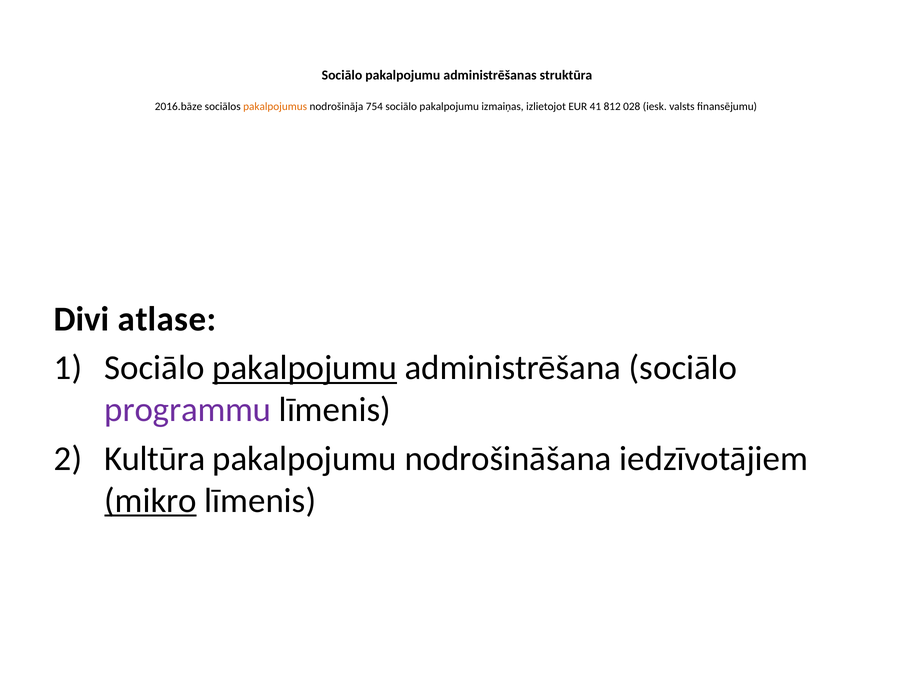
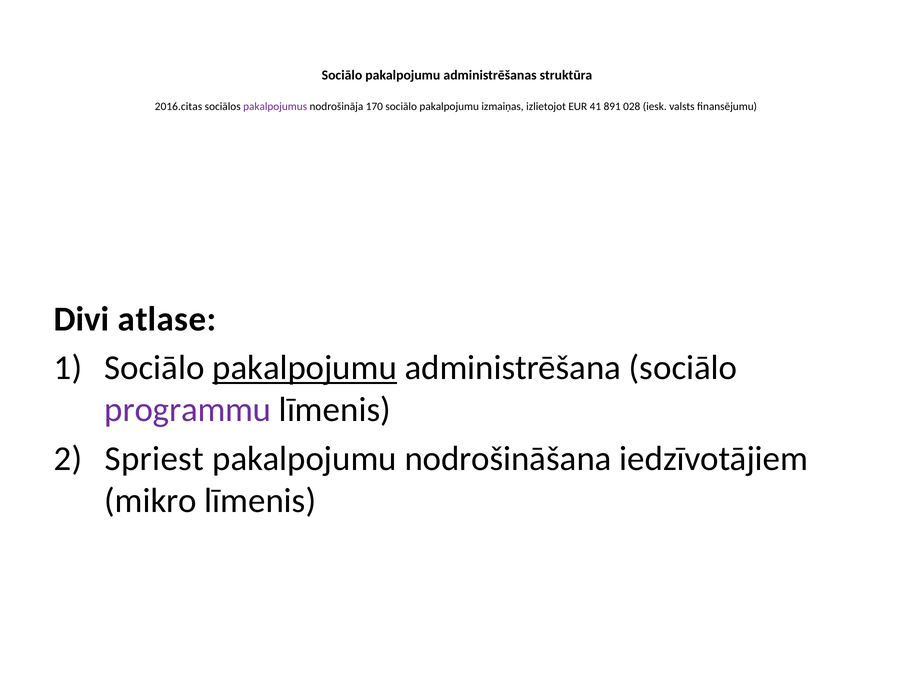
2016.bāze: 2016.bāze -> 2016.citas
pakalpojumus colour: orange -> purple
754: 754 -> 170
812: 812 -> 891
Kultūra: Kultūra -> Spriest
mikro underline: present -> none
